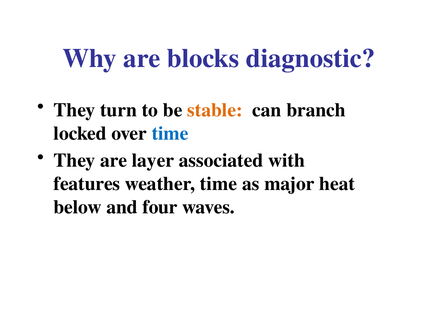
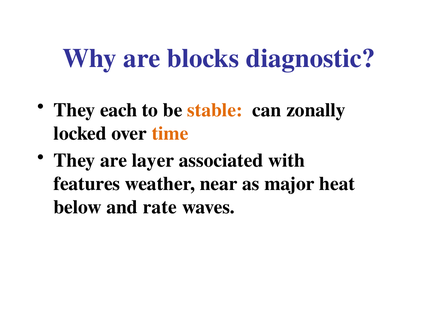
turn: turn -> each
branch: branch -> zonally
time at (170, 133) colour: blue -> orange
weather time: time -> near
four: four -> rate
